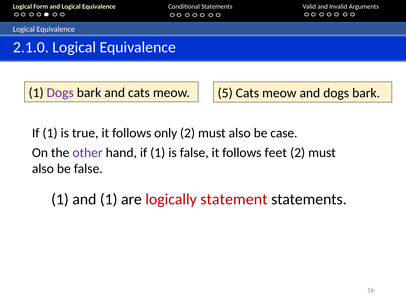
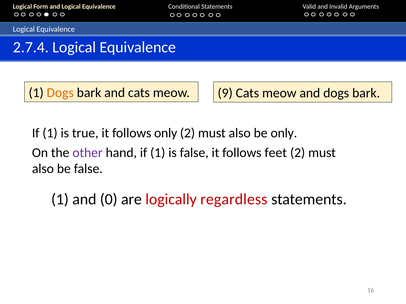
2.1.0: 2.1.0 -> 2.7.4
Dogs at (60, 93) colour: purple -> orange
5: 5 -> 9
be case: case -> only
and 1: 1 -> 0
statement: statement -> regardless
